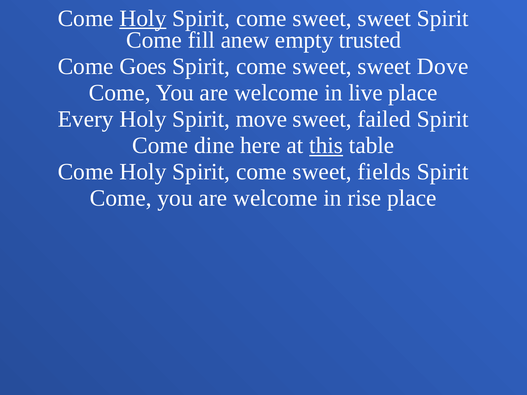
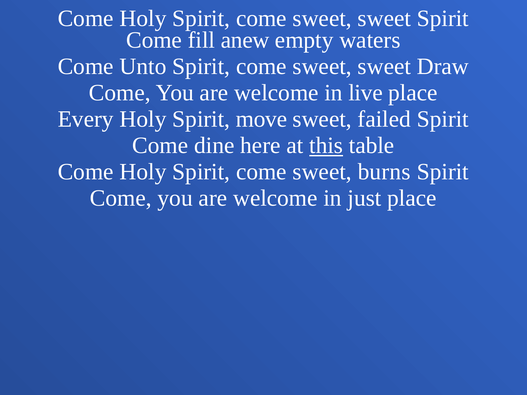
Holy at (143, 18) underline: present -> none
trusted: trusted -> waters
Goes: Goes -> Unto
Dove: Dove -> Draw
fields: fields -> burns
rise: rise -> just
